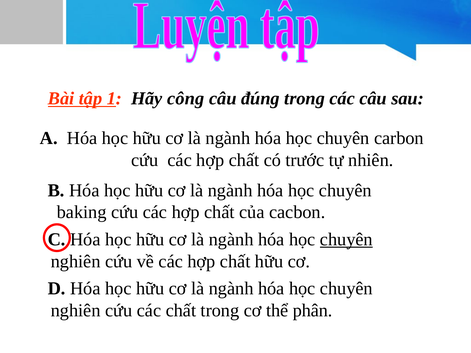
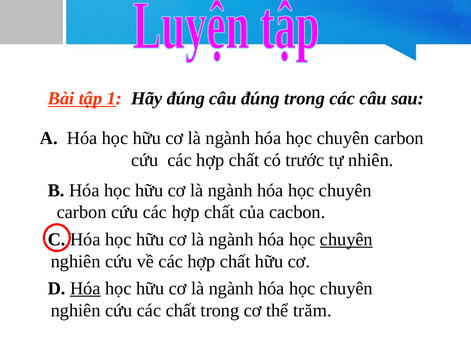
Hãy công: công -> đúng
baking at (82, 212): baking -> carbon
Hóa at (85, 289) underline: none -> present
phân: phân -> trăm
